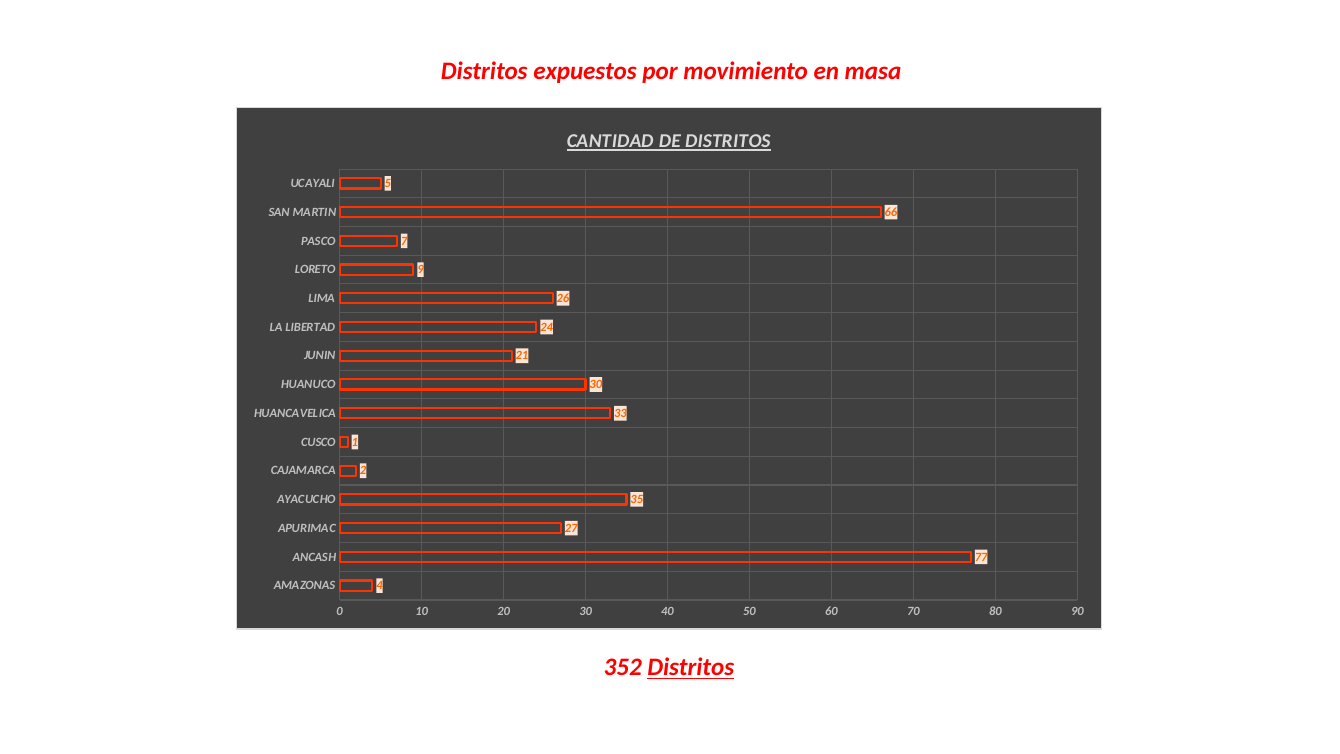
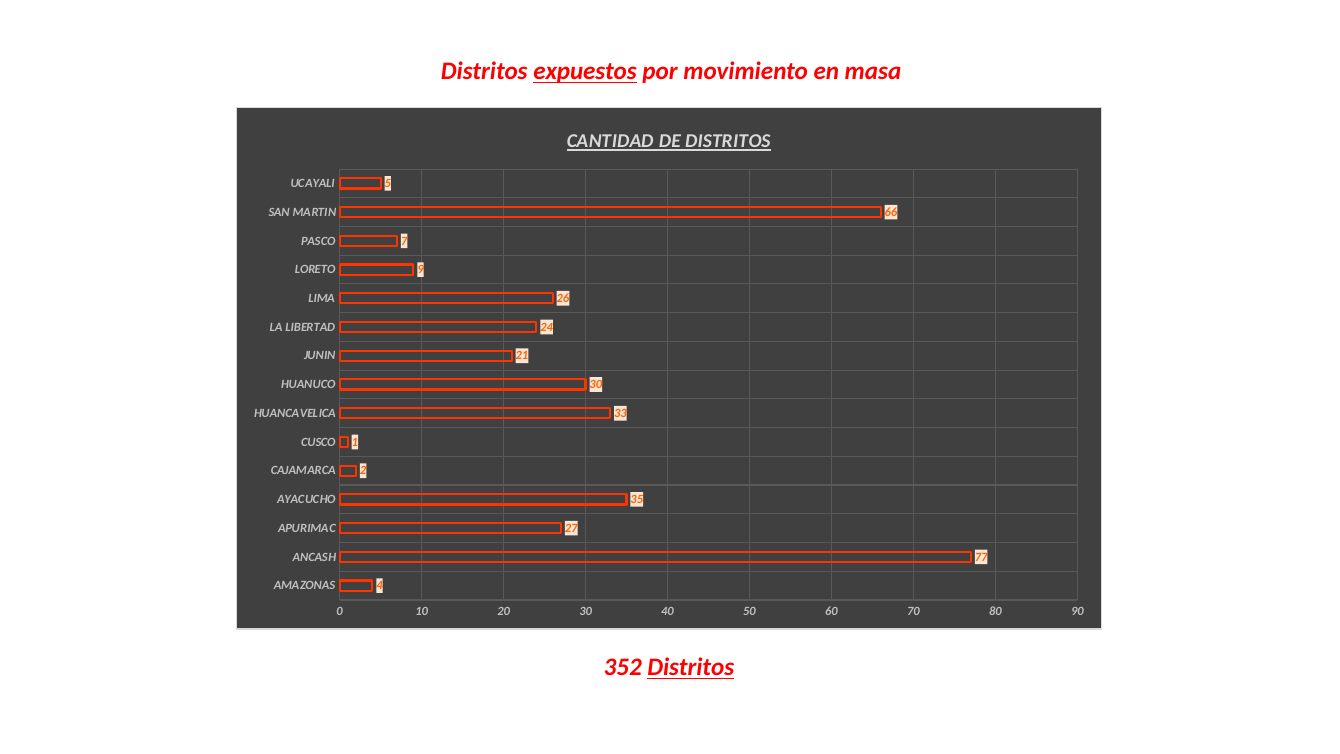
expuestos underline: none -> present
